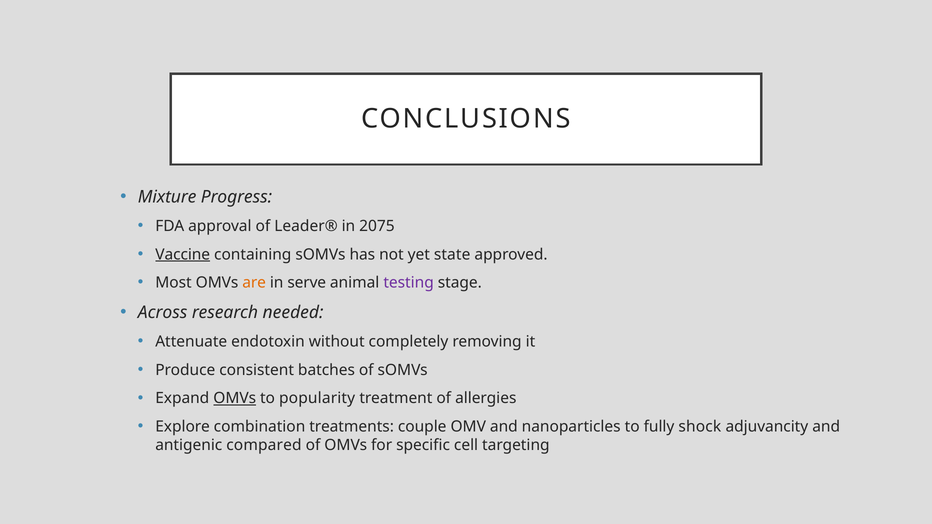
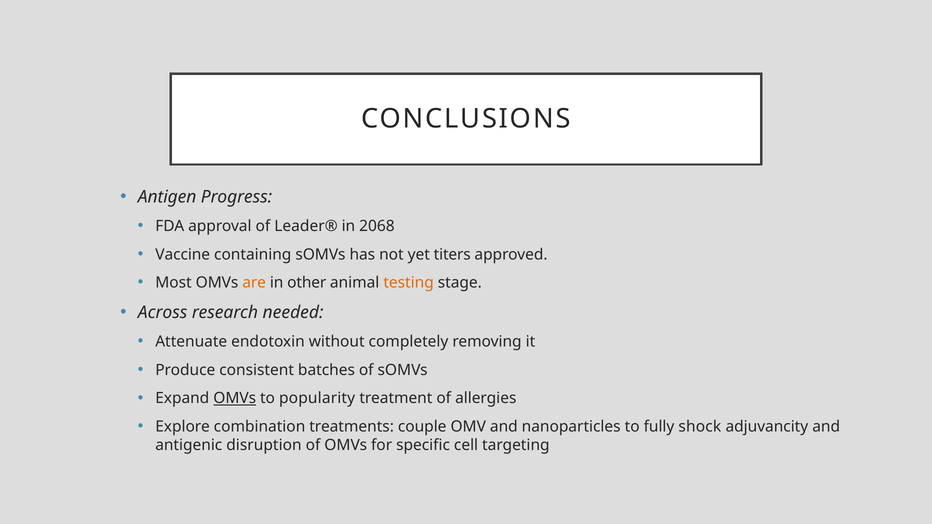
Mixture: Mixture -> Antigen
2075: 2075 -> 2068
Vaccine underline: present -> none
state: state -> titers
serve: serve -> other
testing colour: purple -> orange
compared: compared -> disruption
